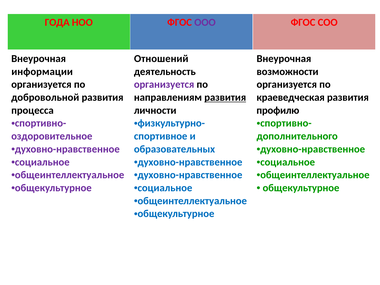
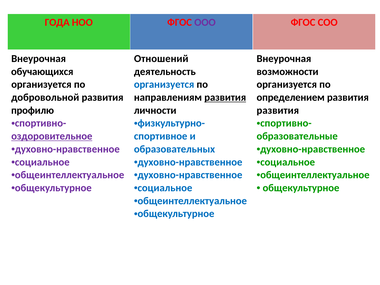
информации: информации -> обучающихся
организуется at (164, 84) colour: purple -> blue
краеведческая: краеведческая -> определением
процесса: процесса -> профилю
профилю at (278, 110): профилю -> развития
оздоровительное underline: none -> present
дополнительного: дополнительного -> образовательные
